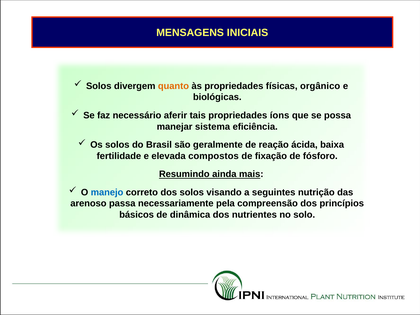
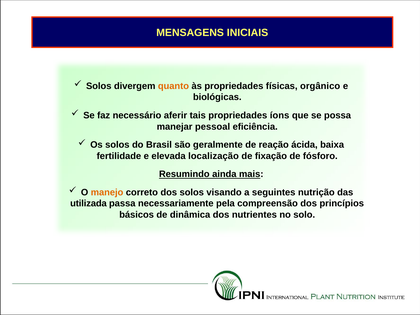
sistema: sistema -> pessoal
compostos: compostos -> localização
manejo colour: blue -> orange
arenoso: arenoso -> utilizada
